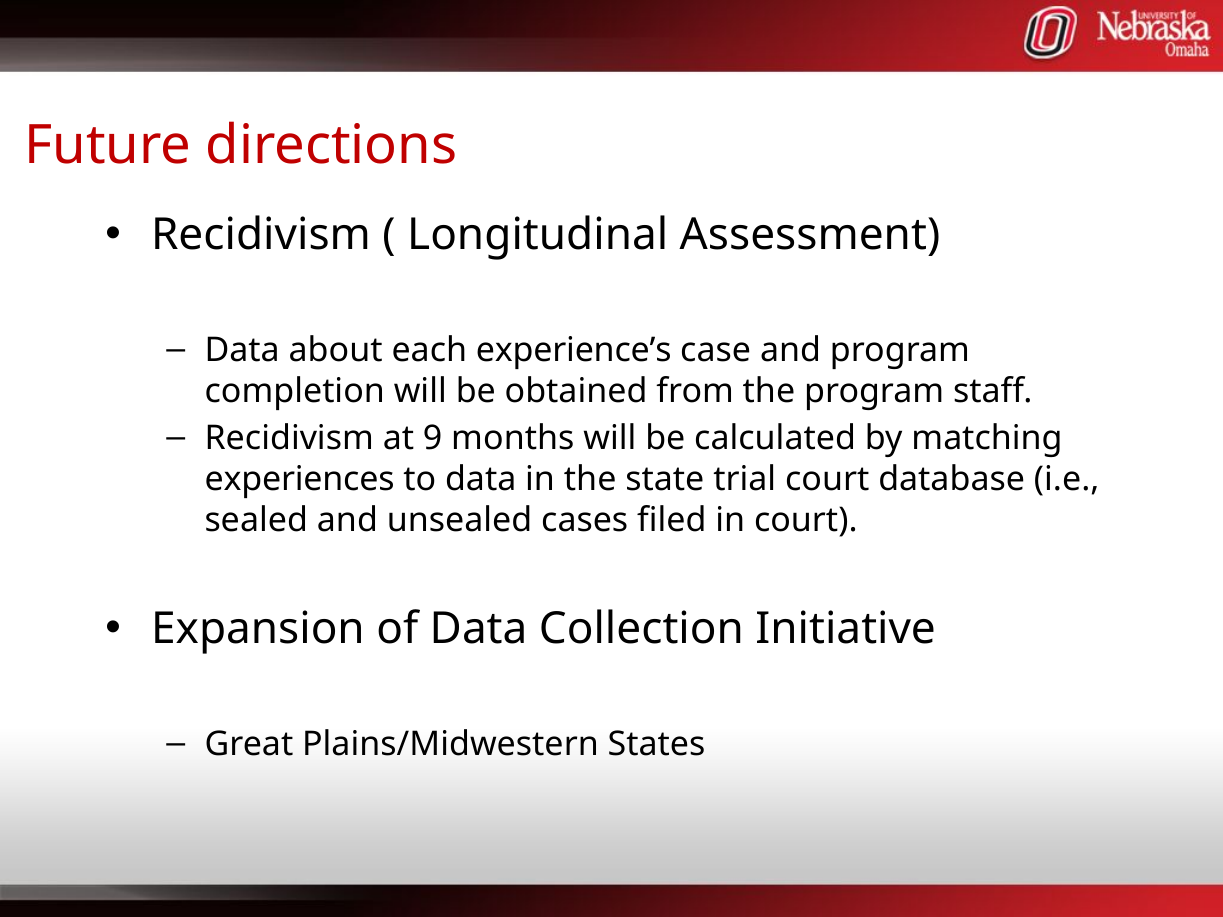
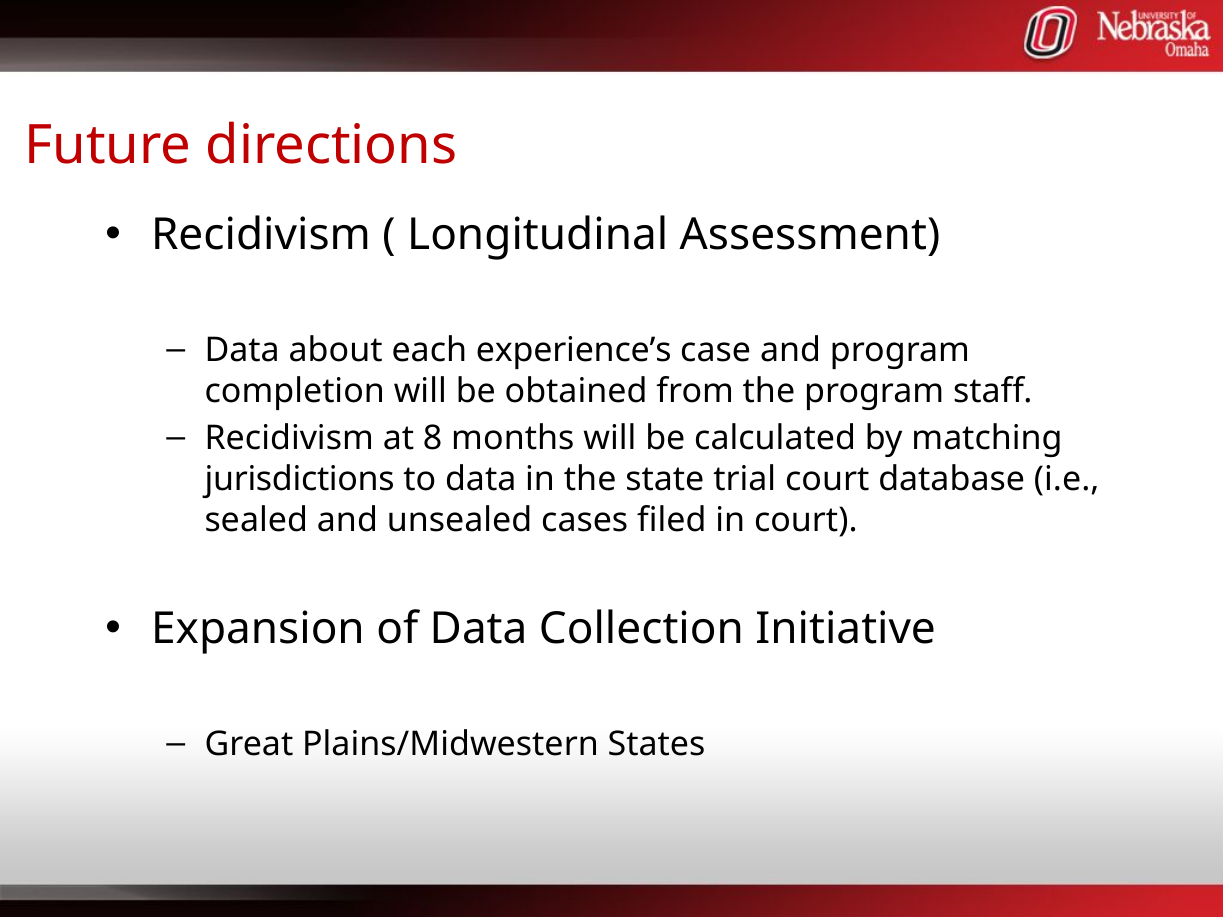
9: 9 -> 8
experiences: experiences -> jurisdictions
